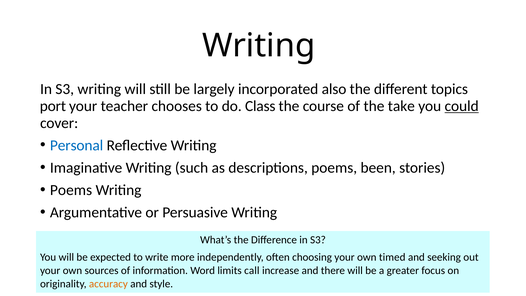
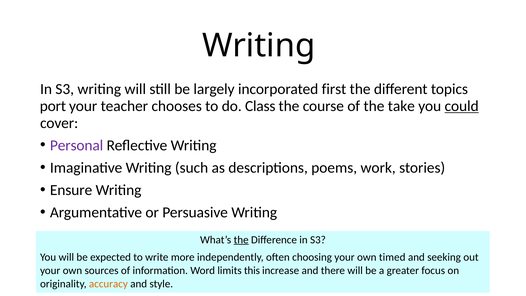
also: also -> first
Personal colour: blue -> purple
been: been -> work
Poems at (71, 190): Poems -> Ensure
the at (241, 240) underline: none -> present
call: call -> this
